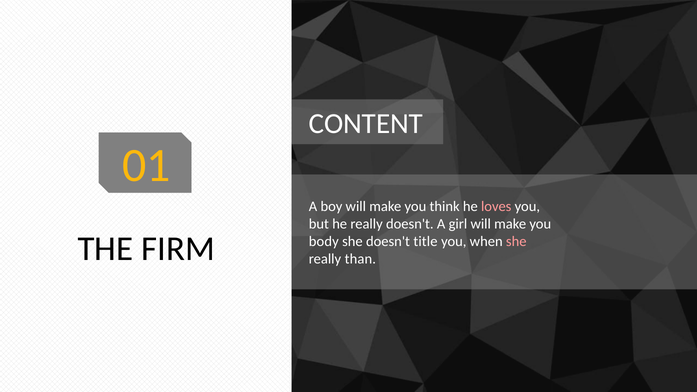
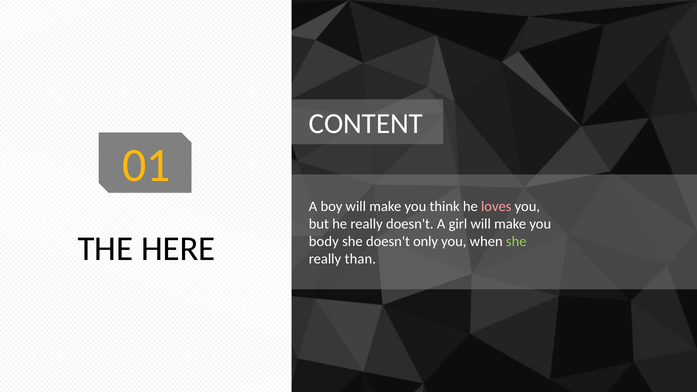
FIRM: FIRM -> HERE
title: title -> only
she at (516, 242) colour: pink -> light green
